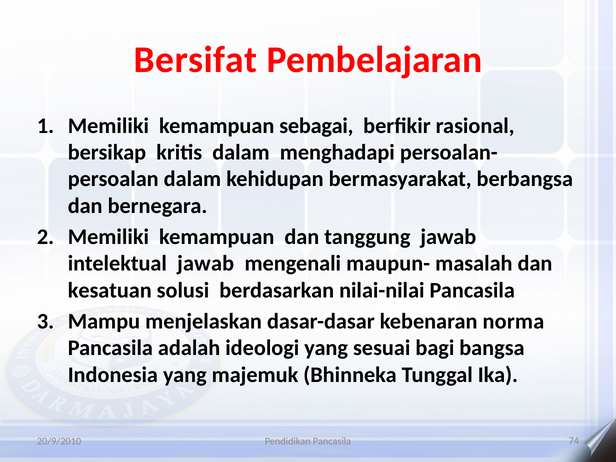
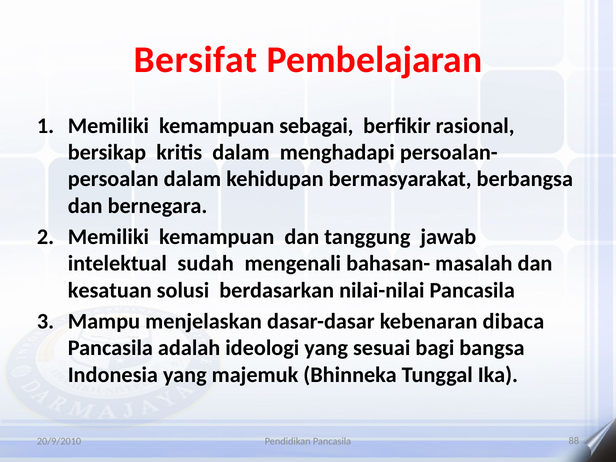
intelektual jawab: jawab -> sudah
maupun-: maupun- -> bahasan-
norma: norma -> dibaca
74: 74 -> 88
